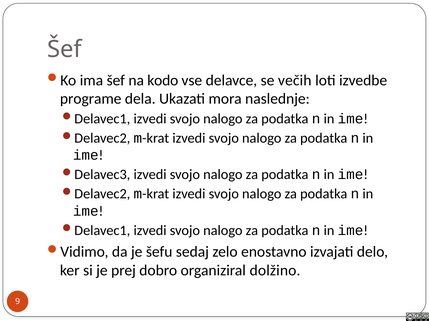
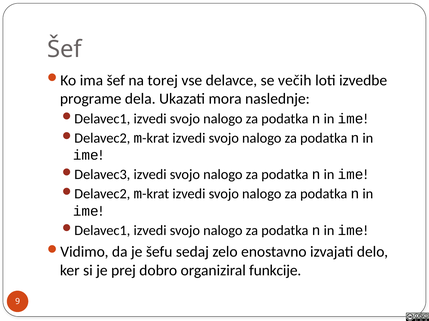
kodo: kodo -> torej
dolžino: dolžino -> funkcije
